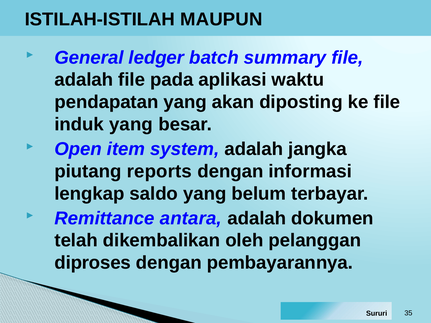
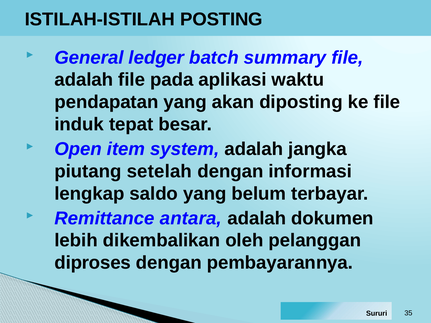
MAUPUN: MAUPUN -> POSTING
induk yang: yang -> tepat
reports: reports -> setelah
telah: telah -> lebih
